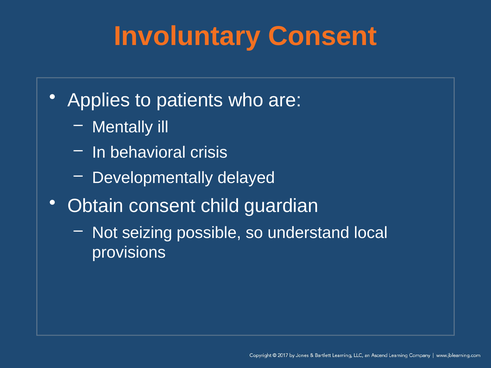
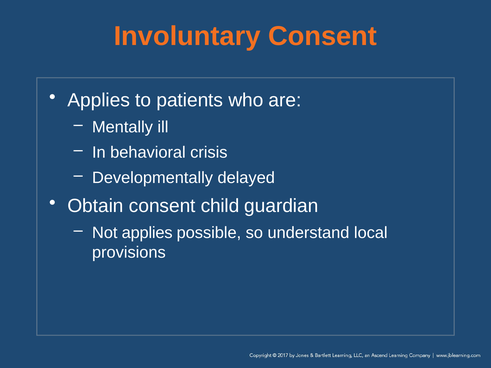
Not seizing: seizing -> applies
